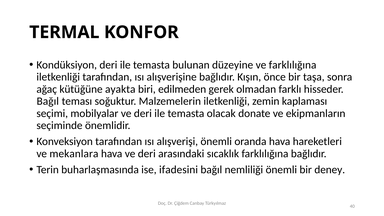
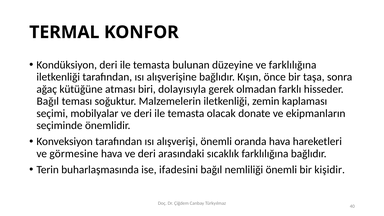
ayakta: ayakta -> atması
edilmeden: edilmeden -> dolayısıyla
mekanlara: mekanlara -> görmesine
deney: deney -> kişidir
